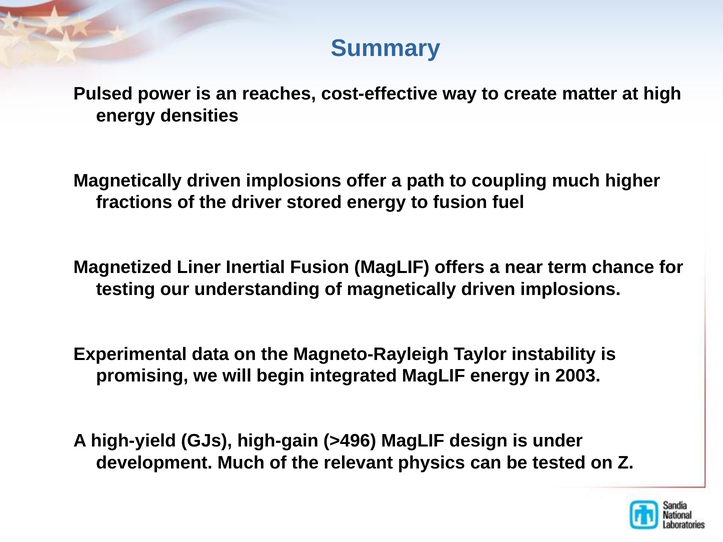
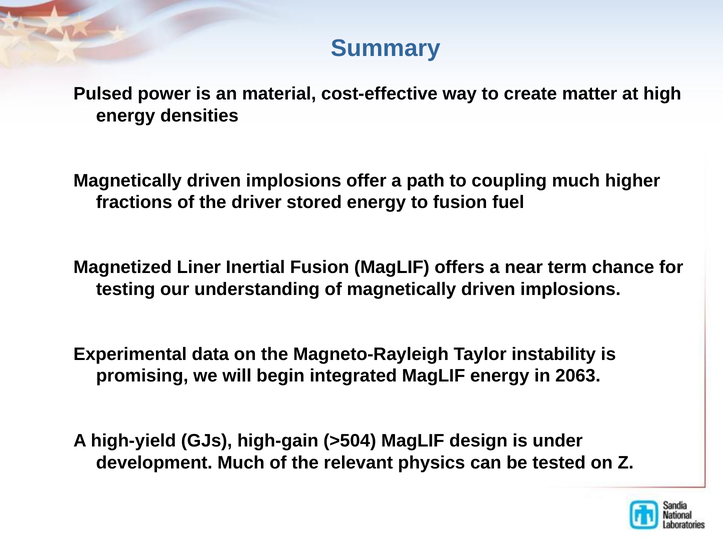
reaches: reaches -> material
2003: 2003 -> 2063
>496: >496 -> >504
